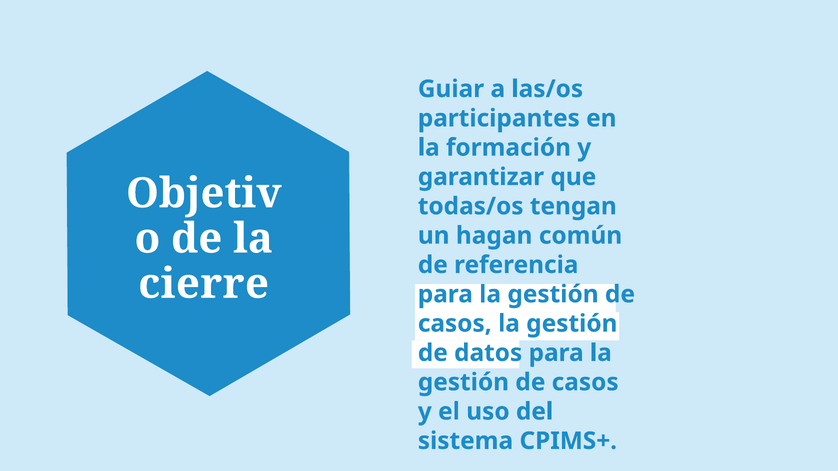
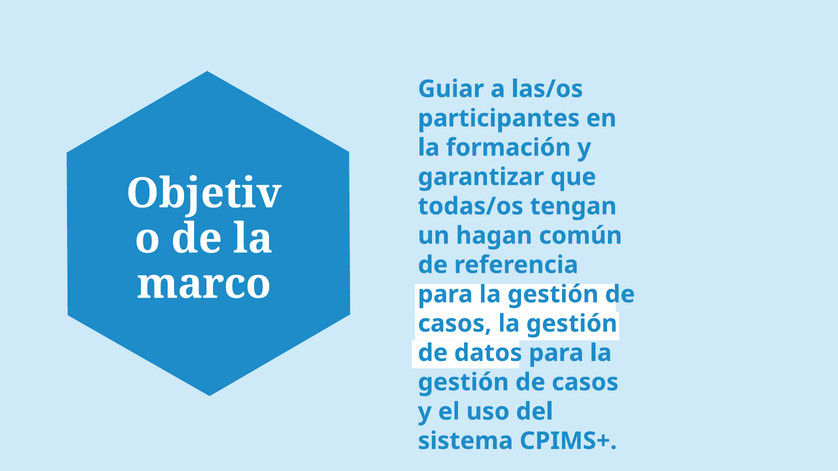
cierre: cierre -> marco
